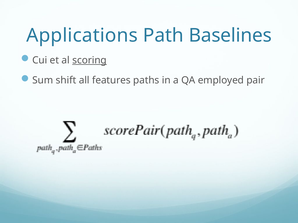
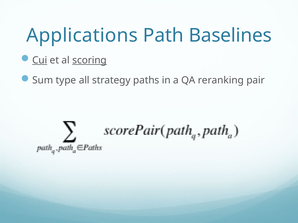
Cui underline: none -> present
shift: shift -> type
features: features -> strategy
employed: employed -> reranking
